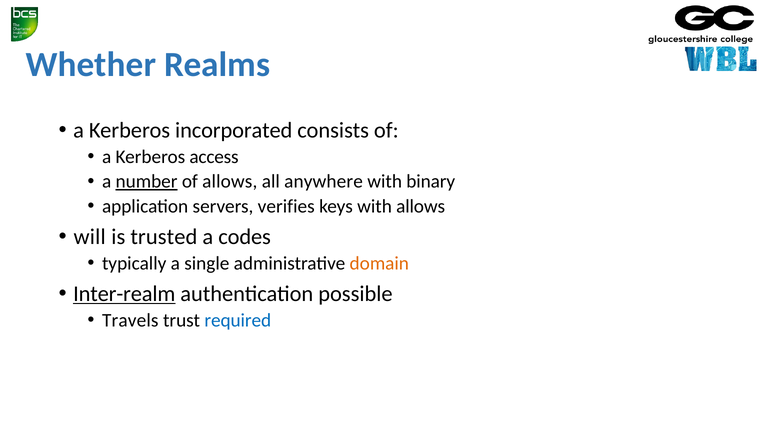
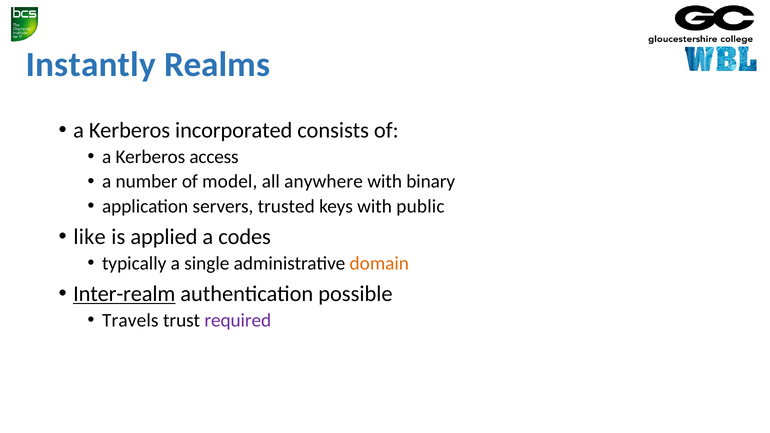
Whether: Whether -> Instantly
number underline: present -> none
of allows: allows -> model
verifies: verifies -> trusted
with allows: allows -> public
will: will -> like
trusted: trusted -> applied
required colour: blue -> purple
